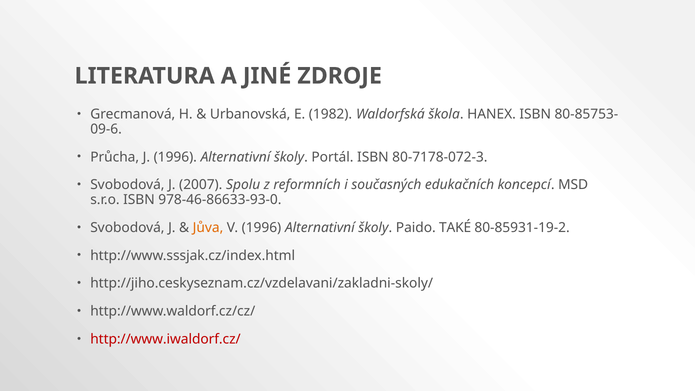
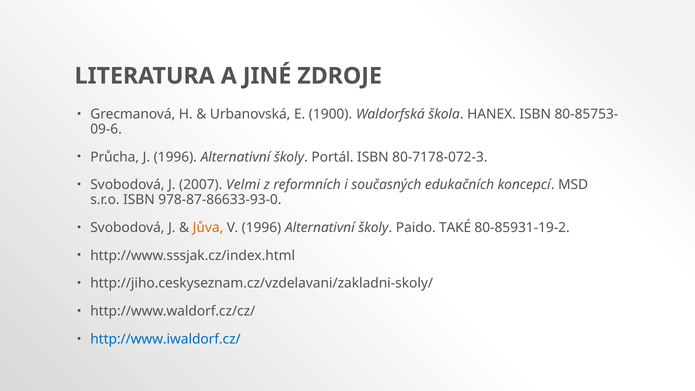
1982: 1982 -> 1900
Spolu: Spolu -> Velmi
978-46-86633-93-0: 978-46-86633-93-0 -> 978-87-86633-93-0
http://www.iwaldorf.cz/ colour: red -> blue
